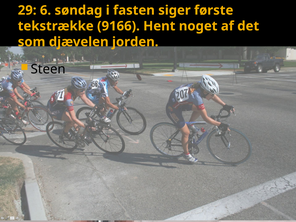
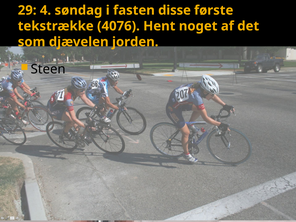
6: 6 -> 4
siger: siger -> disse
9166: 9166 -> 4076
